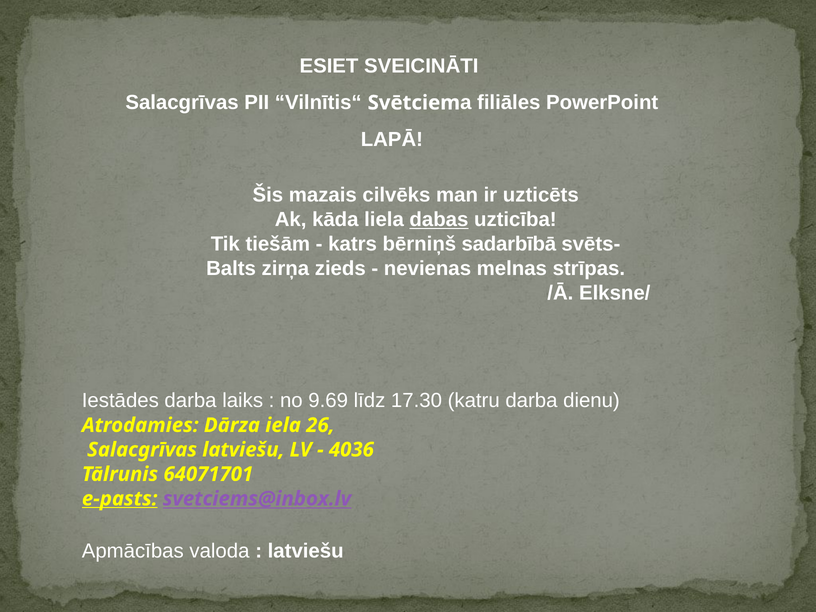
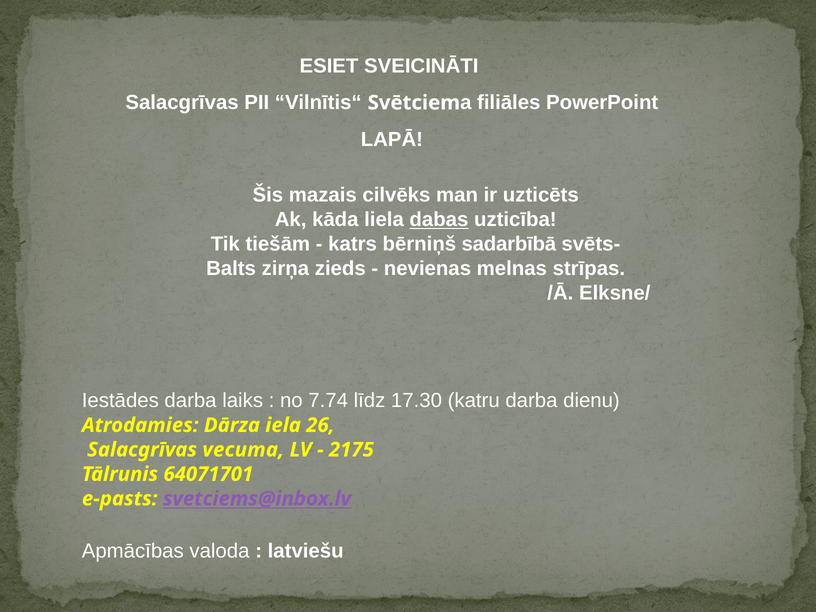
9.69: 9.69 -> 7.74
Salacgrīvas latviešu: latviešu -> vecuma
4036: 4036 -> 2175
e-pasts underline: present -> none
